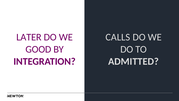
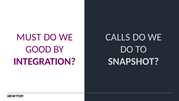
LATER: LATER -> MUST
ADMITTED: ADMITTED -> SNAPSHOT
